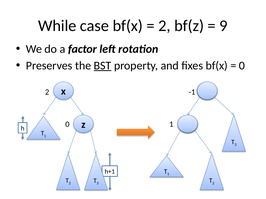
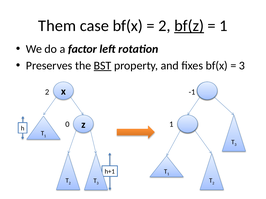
While: While -> Them
bf(z underline: none -> present
9 at (223, 26): 9 -> 1
0 at (242, 66): 0 -> 3
